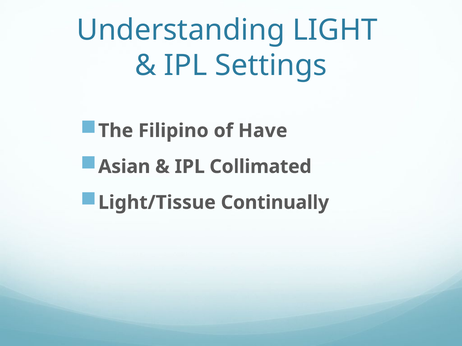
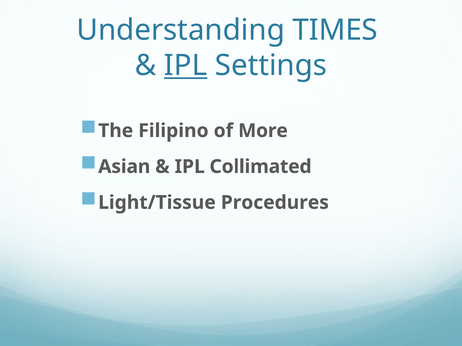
LIGHT: LIGHT -> TIMES
IPL at (186, 66) underline: none -> present
Have: Have -> More
Continually: Continually -> Procedures
